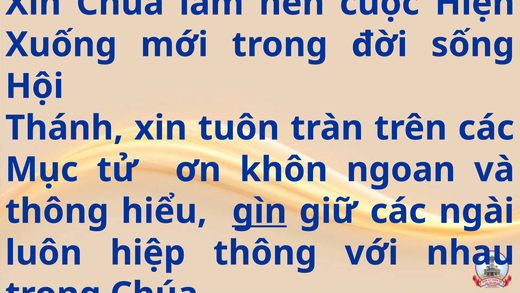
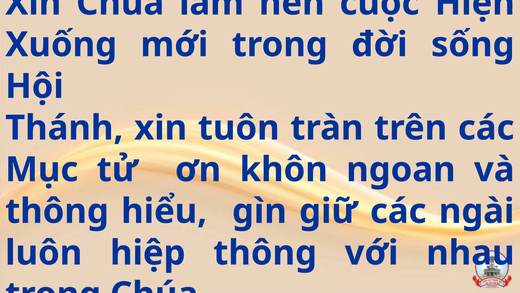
gìn underline: present -> none
